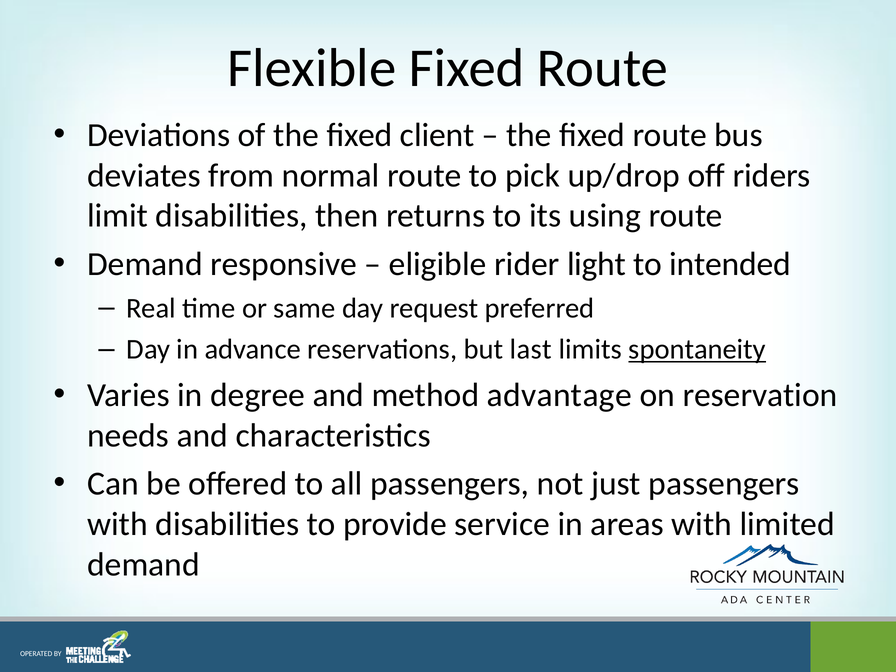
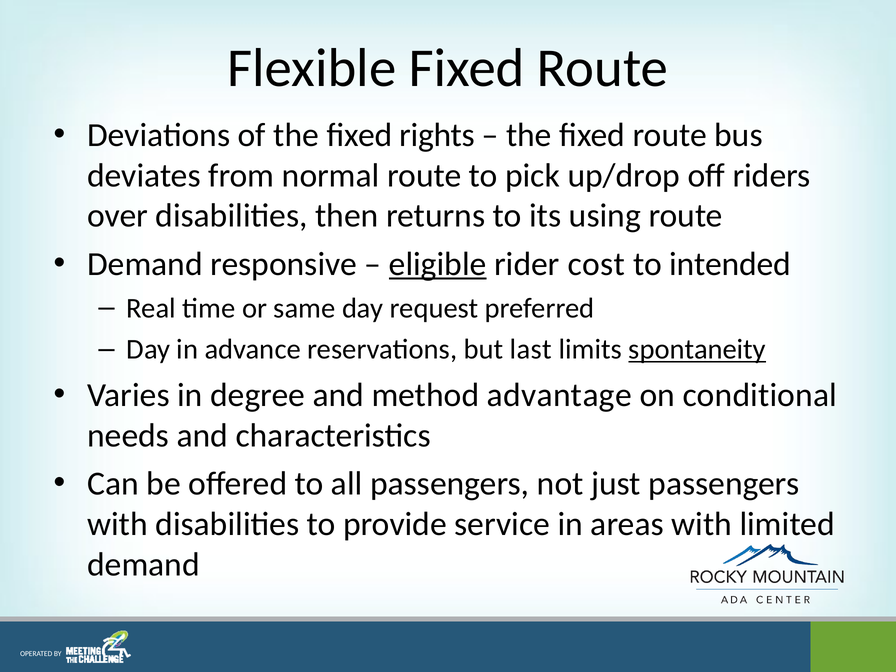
client: client -> rights
limit: limit -> over
eligible underline: none -> present
light: light -> cost
reservation: reservation -> conditional
